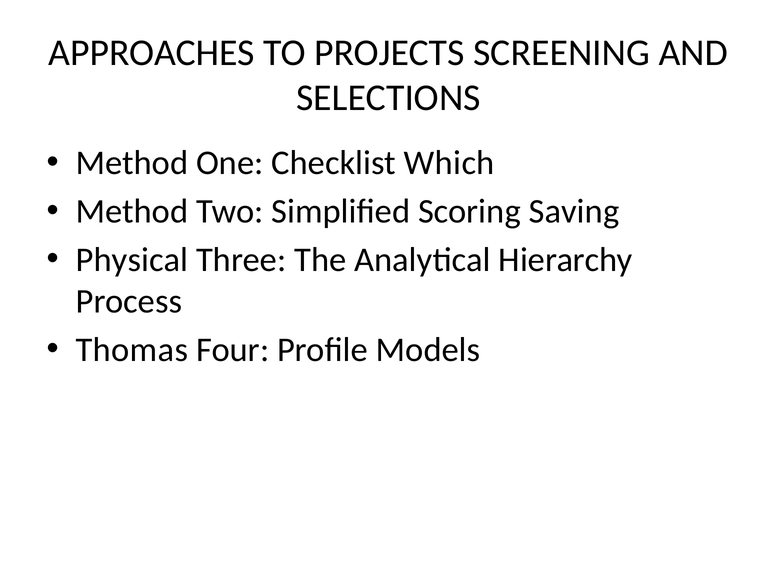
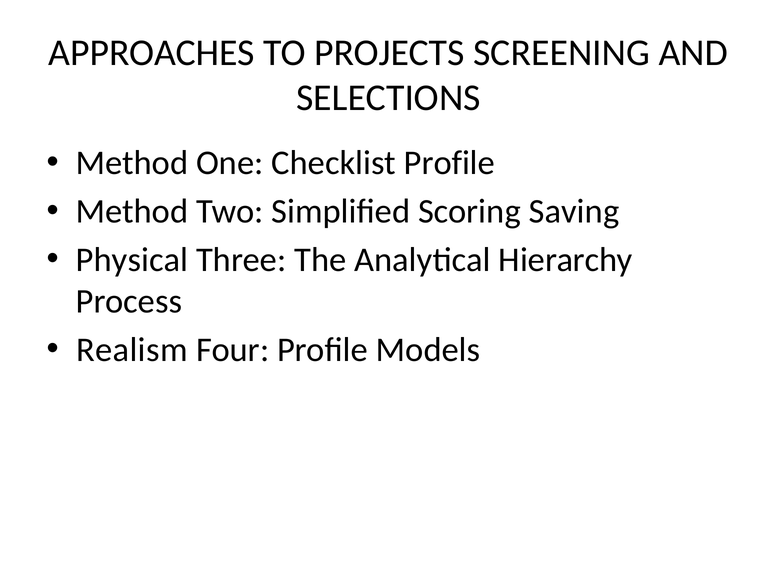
Checklist Which: Which -> Profile
Thomas: Thomas -> Realism
